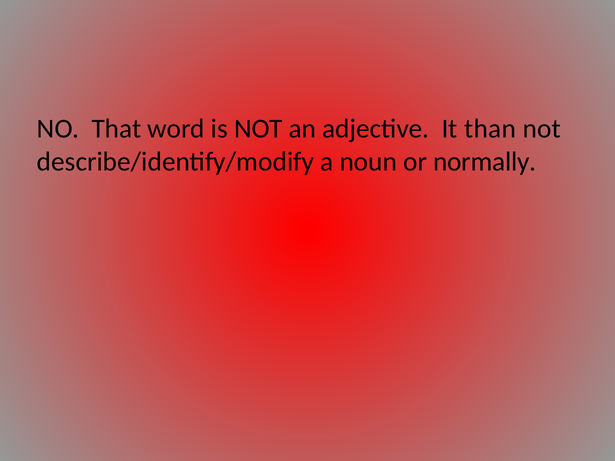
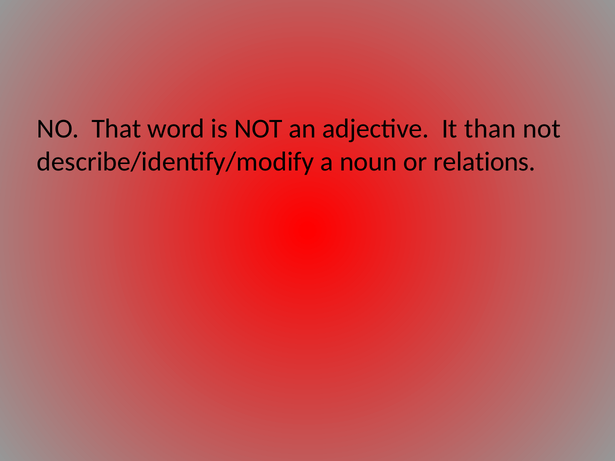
normally: normally -> relations
